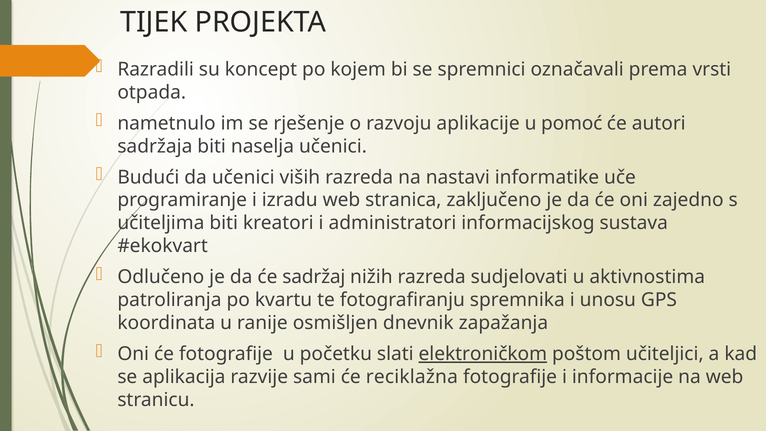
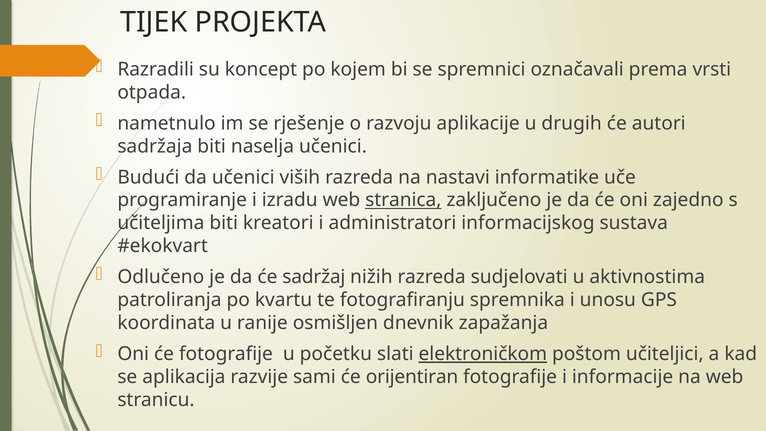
pomoć: pomoć -> drugih
stranica underline: none -> present
reciklažna: reciklažna -> orijentiran
